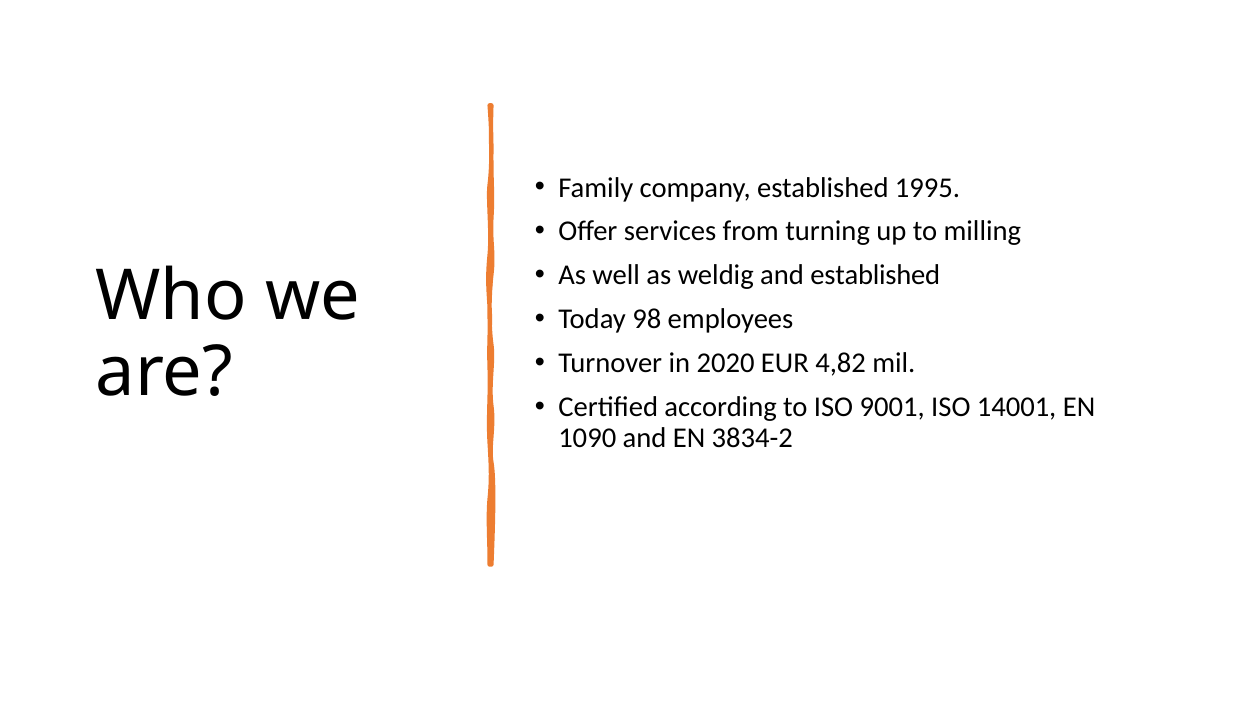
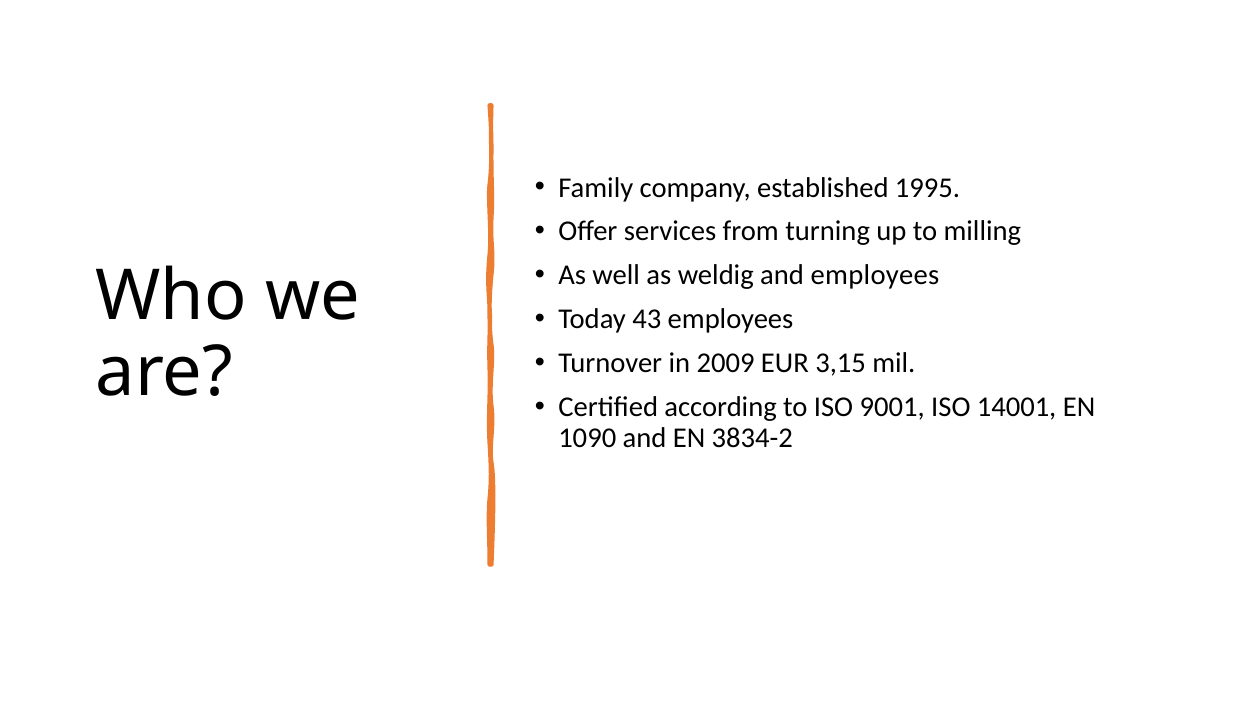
and established: established -> employees
98: 98 -> 43
2020: 2020 -> 2009
4,82: 4,82 -> 3,15
